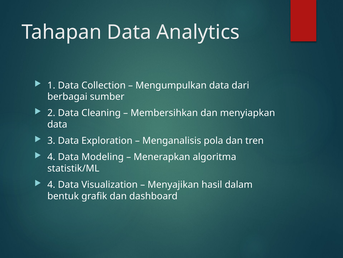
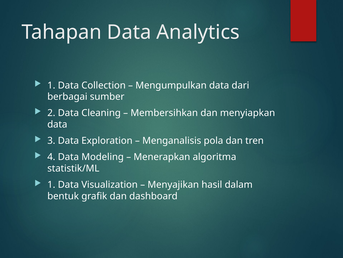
4 at (51, 184): 4 -> 1
